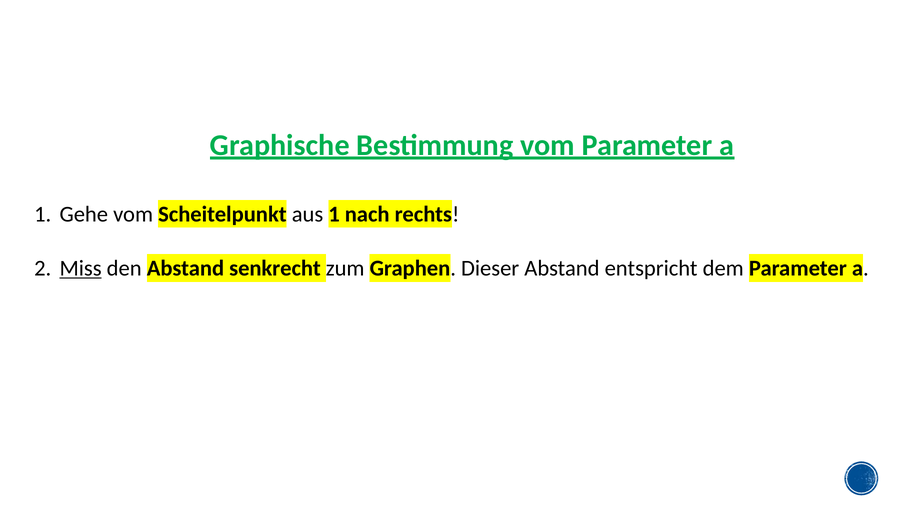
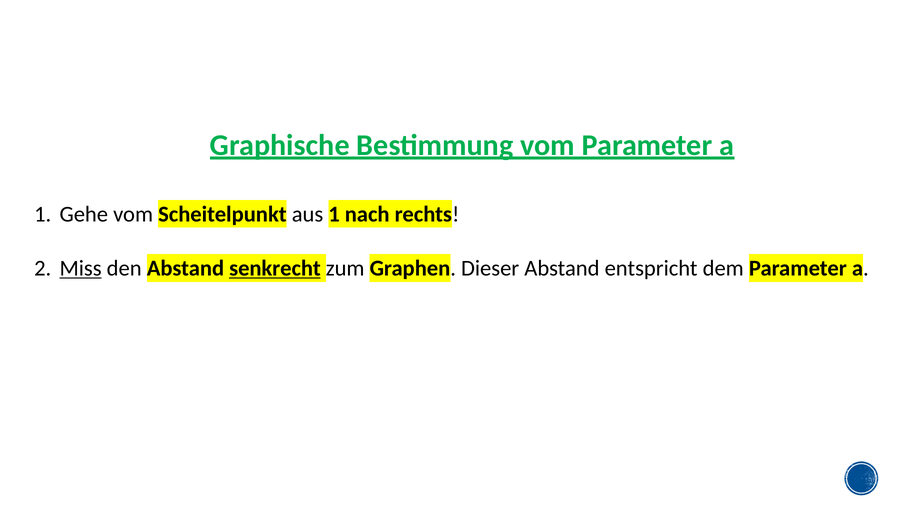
senkrecht underline: none -> present
